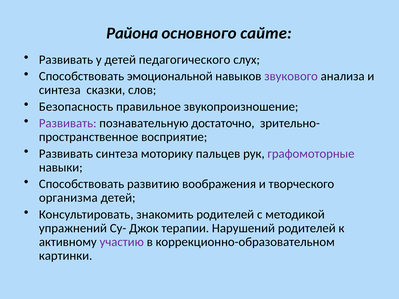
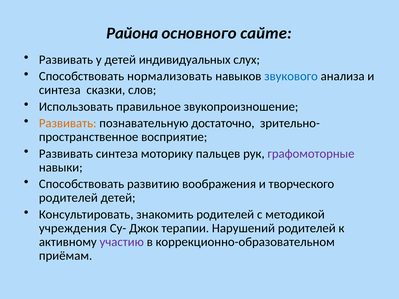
педагогического: педагогического -> индивидуальных
эмоциональной: эмоциональной -> нормализовать
звукового colour: purple -> blue
Безопасность: Безопасность -> Использовать
Развивать at (68, 123) colour: purple -> orange
организма at (68, 198): организма -> родителей
упражнений: упражнений -> учреждения
картинки: картинки -> приёмам
